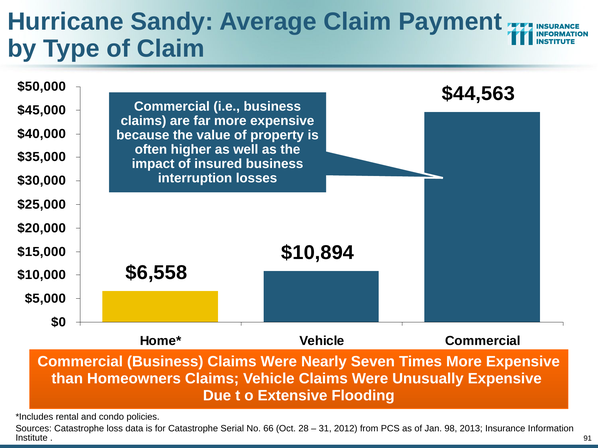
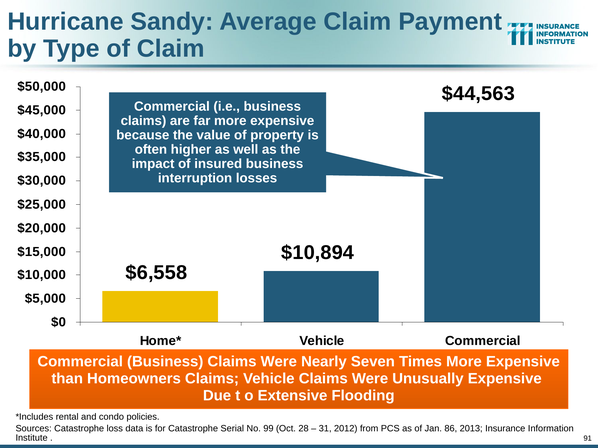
66: 66 -> 99
98: 98 -> 86
